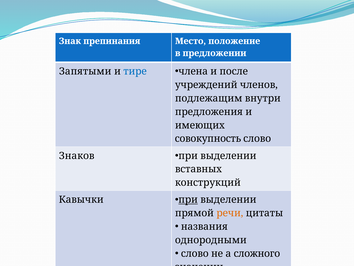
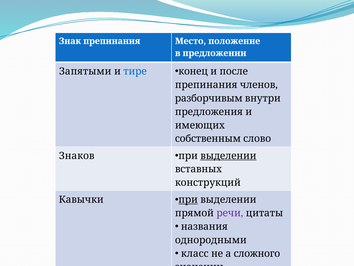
члена: члена -> конец
учреждений at (206, 85): учреждений -> препинания
подлежащим: подлежащим -> разборчивым
совокупность: совокупность -> собственным
выделении at (228, 155) underline: none -> present
речи colour: orange -> purple
слово at (195, 253): слово -> класс
